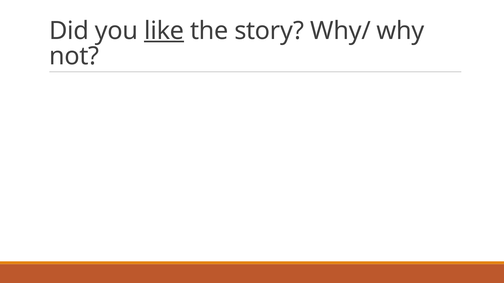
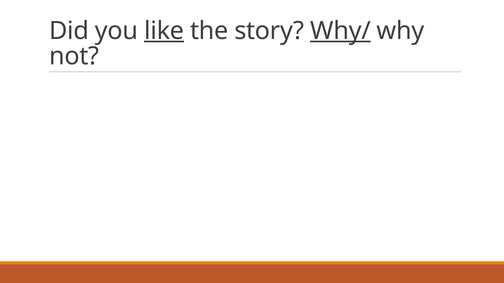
Why/ underline: none -> present
